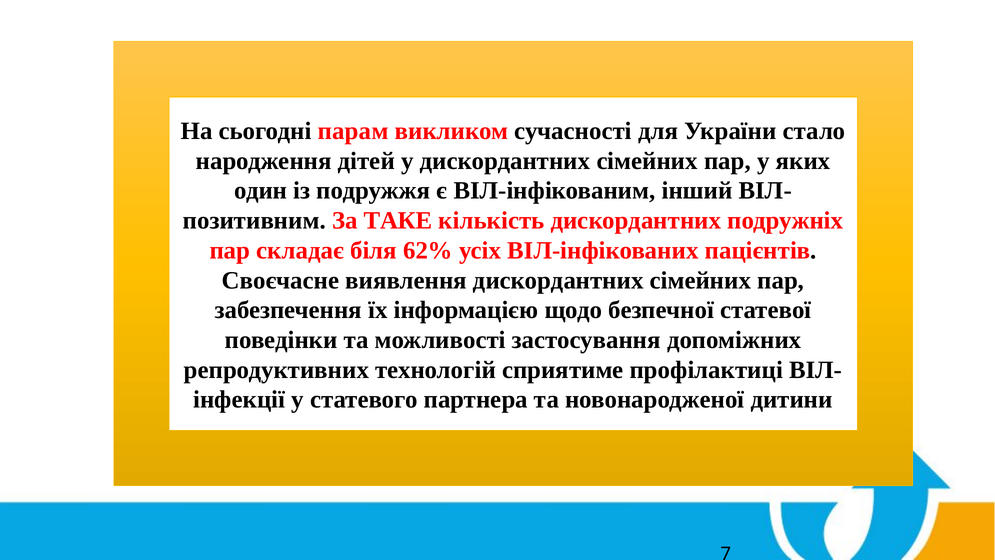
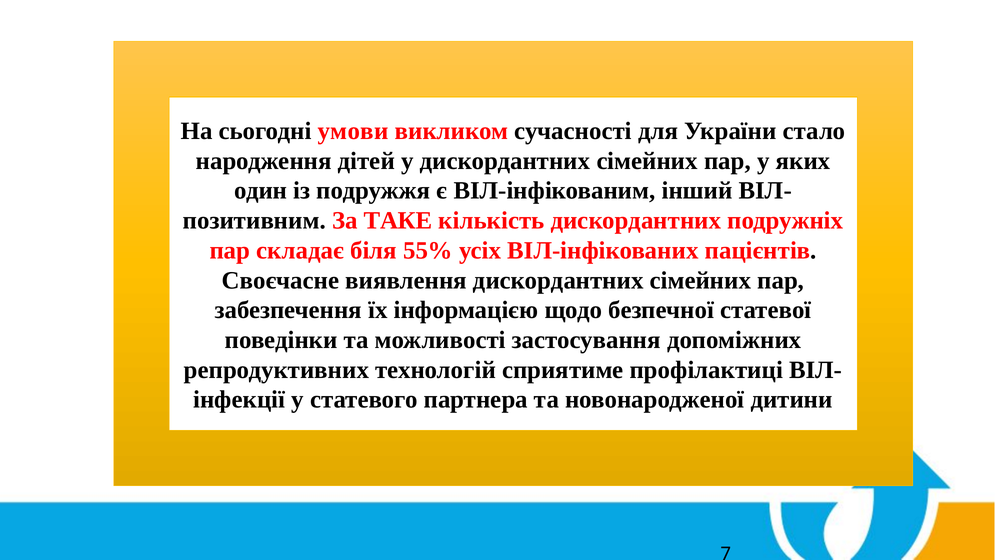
парам: парам -> умови
62%: 62% -> 55%
